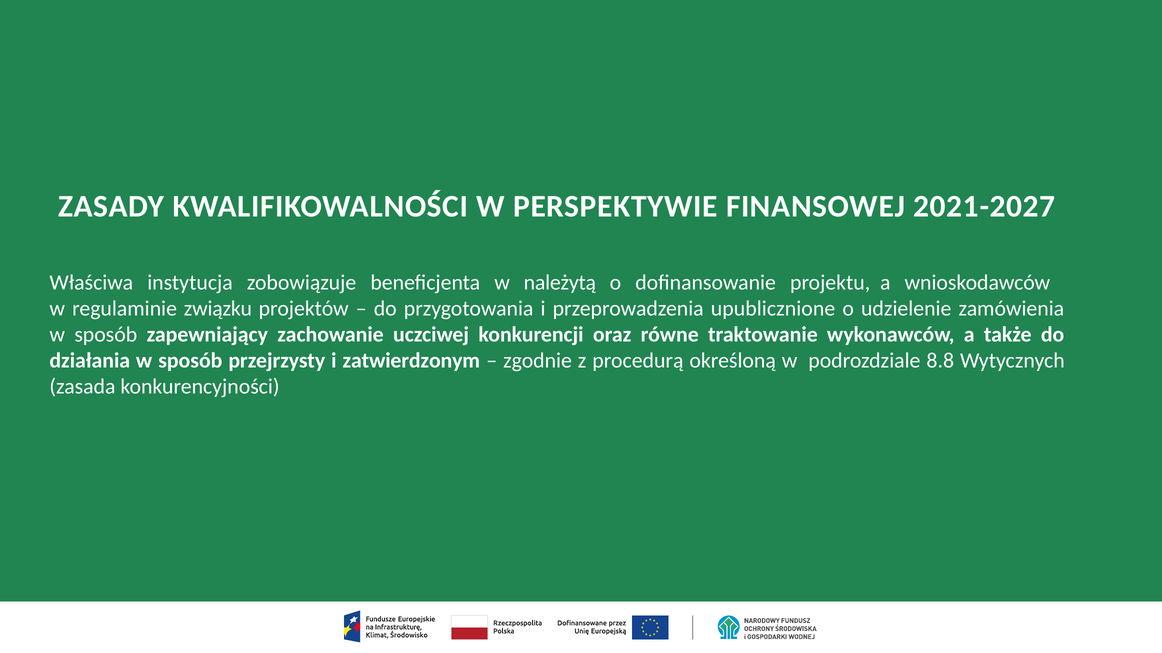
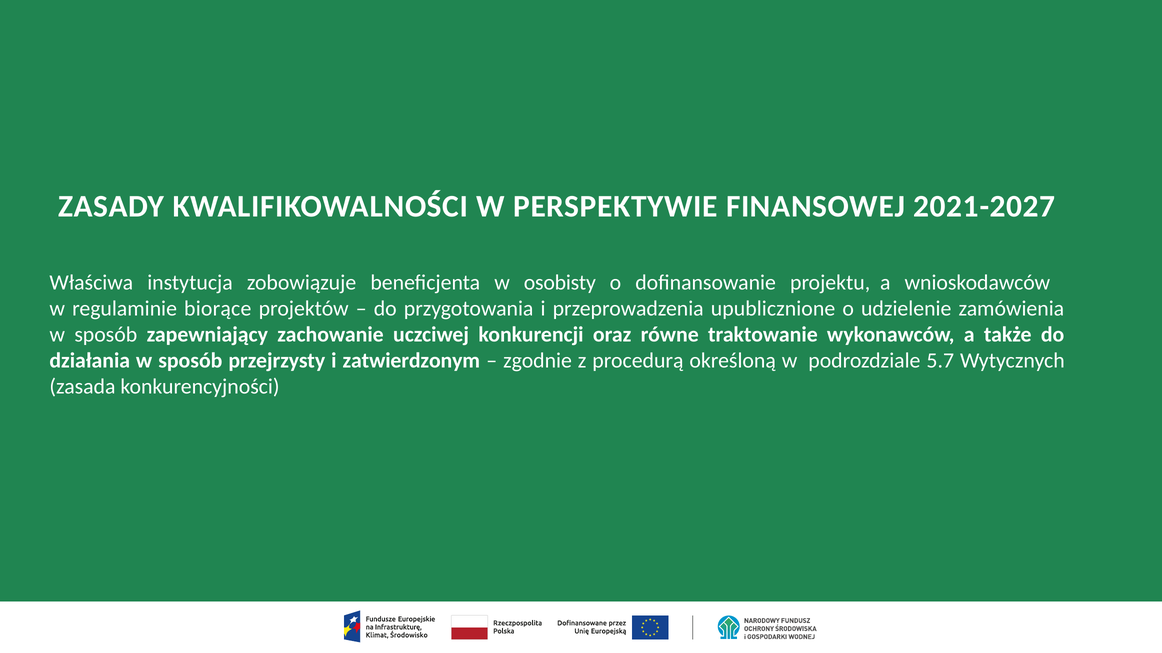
należytą: należytą -> osobisty
związku: związku -> biorące
8.8: 8.8 -> 5.7
